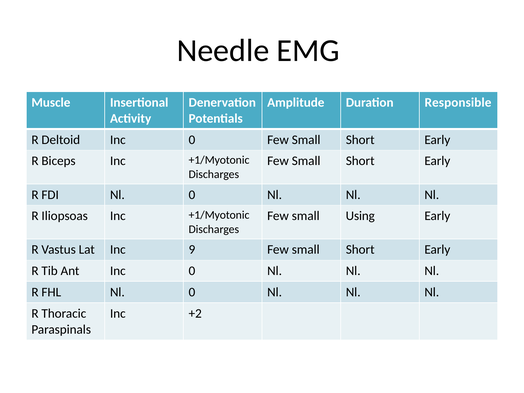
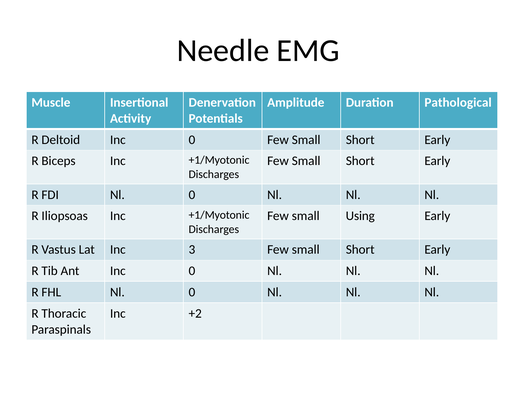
Responsible: Responsible -> Pathological
9: 9 -> 3
